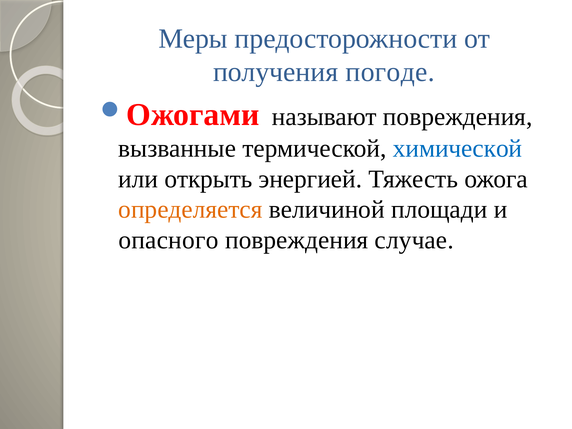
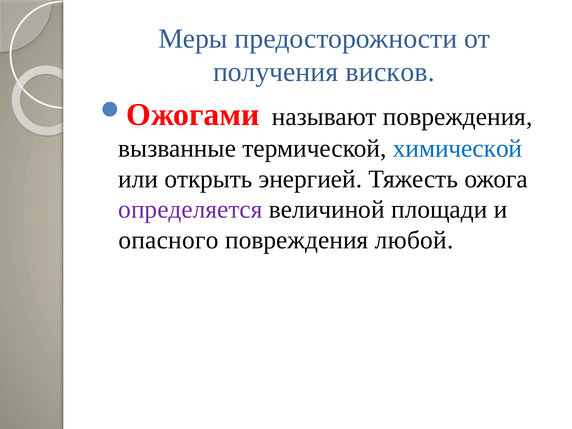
погоде: погоде -> висков
определяется colour: orange -> purple
случае: случае -> любой
